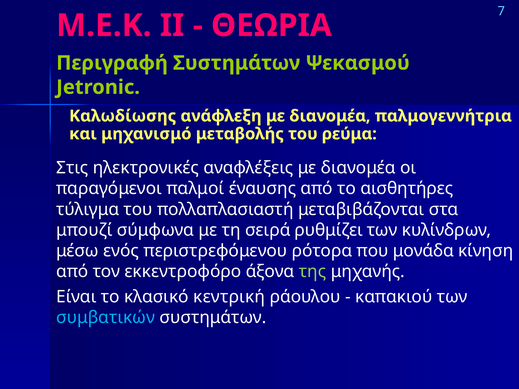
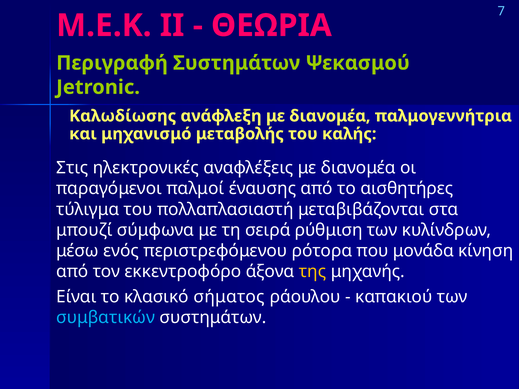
ρεύμα: ρεύμα -> καλής
ρυθμίζει: ρυθμίζει -> ρύθμιση
της colour: light green -> yellow
κεντρική: κεντρική -> σήματος
